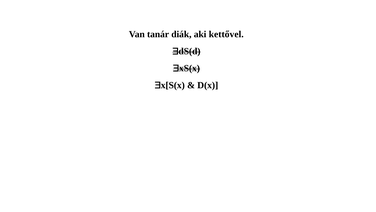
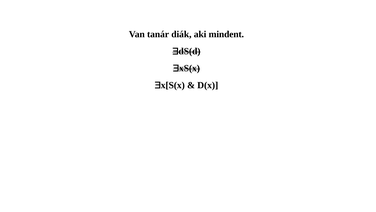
kettővel: kettővel -> mindent
